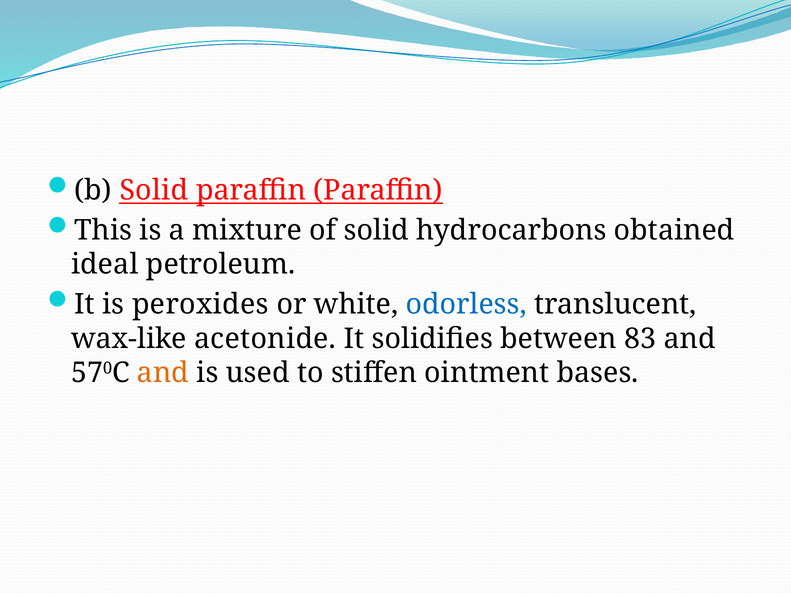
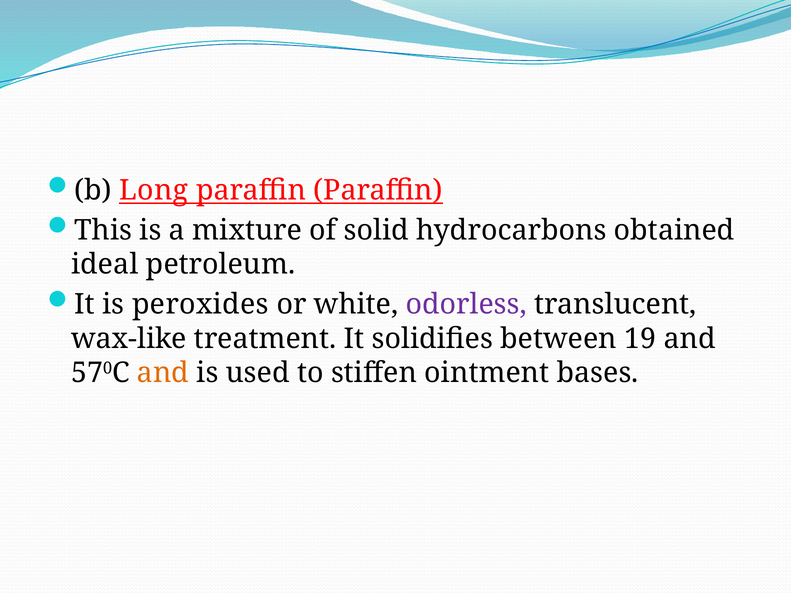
b Solid: Solid -> Long
odorless colour: blue -> purple
acetonide: acetonide -> treatment
83: 83 -> 19
